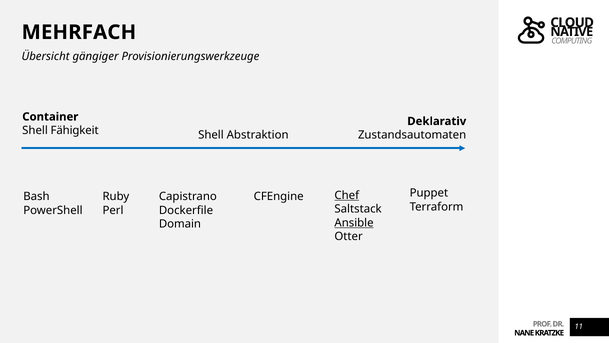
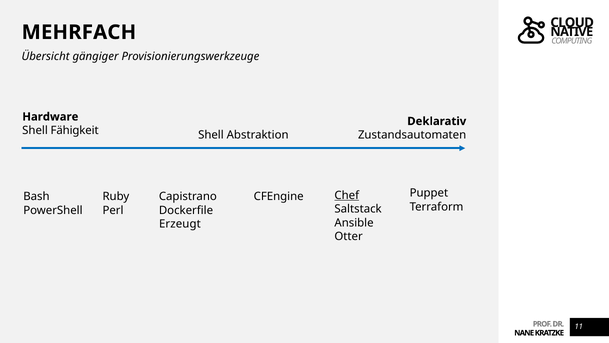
Container: Container -> Hardware
Ansible underline: present -> none
Domain: Domain -> Erzeugt
